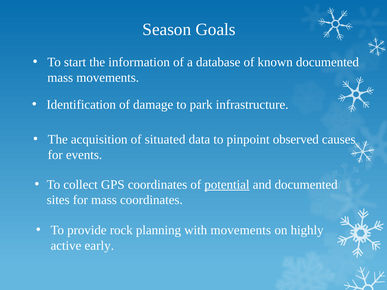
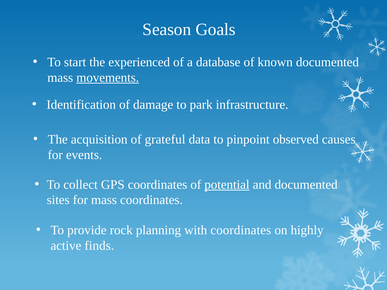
information: information -> experienced
movements at (108, 78) underline: none -> present
situated: situated -> grateful
with movements: movements -> coordinates
early: early -> finds
